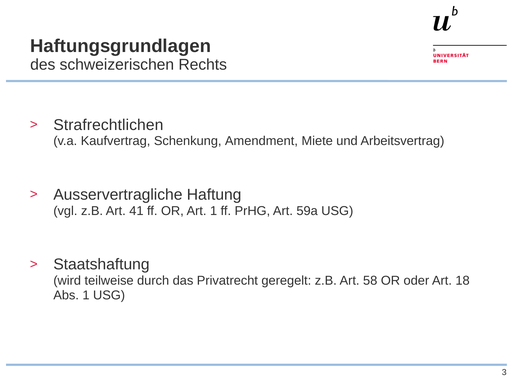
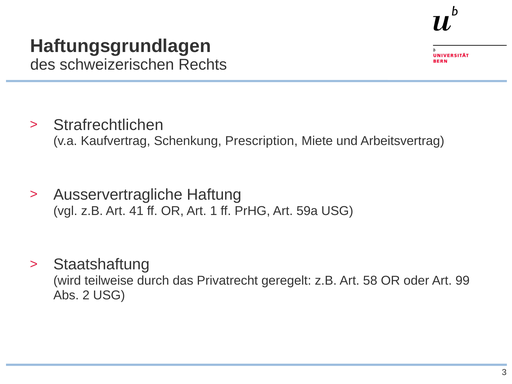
Amendment: Amendment -> Prescription
18: 18 -> 99
Abs 1: 1 -> 2
